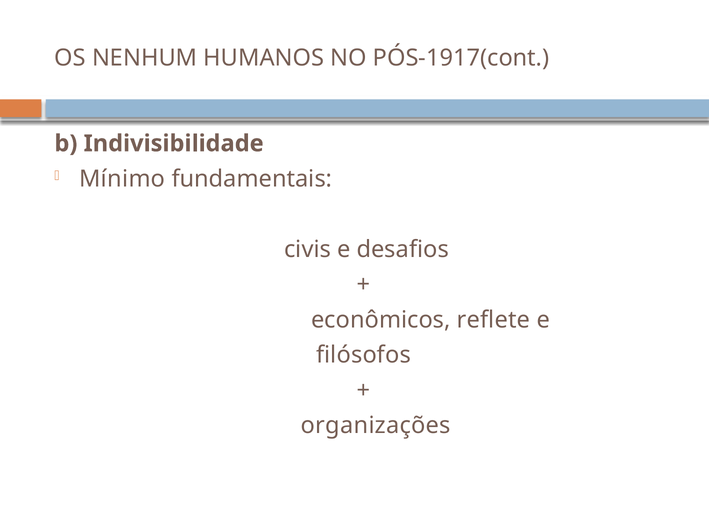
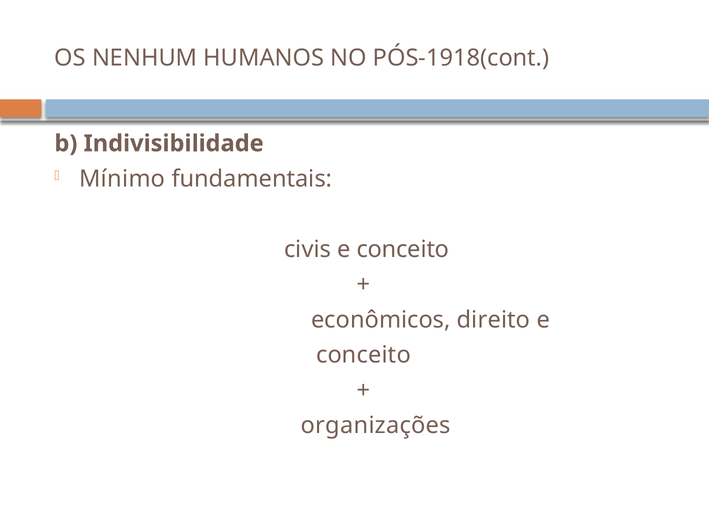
PÓS-1917(cont: PÓS-1917(cont -> PÓS-1918(cont
civis e desafios: desafios -> conceito
reflete: reflete -> direito
filósofos at (364, 355): filósofos -> conceito
